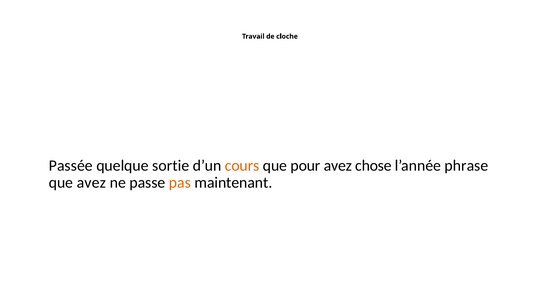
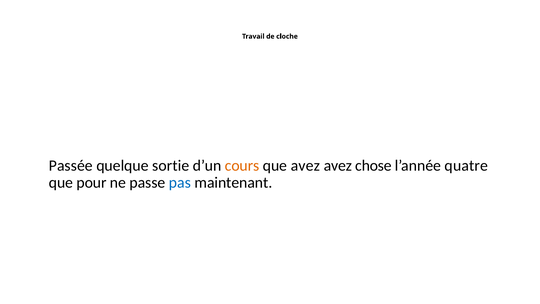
que pour: pour -> avez
phrase: phrase -> quatre
que avez: avez -> pour
pas colour: orange -> blue
